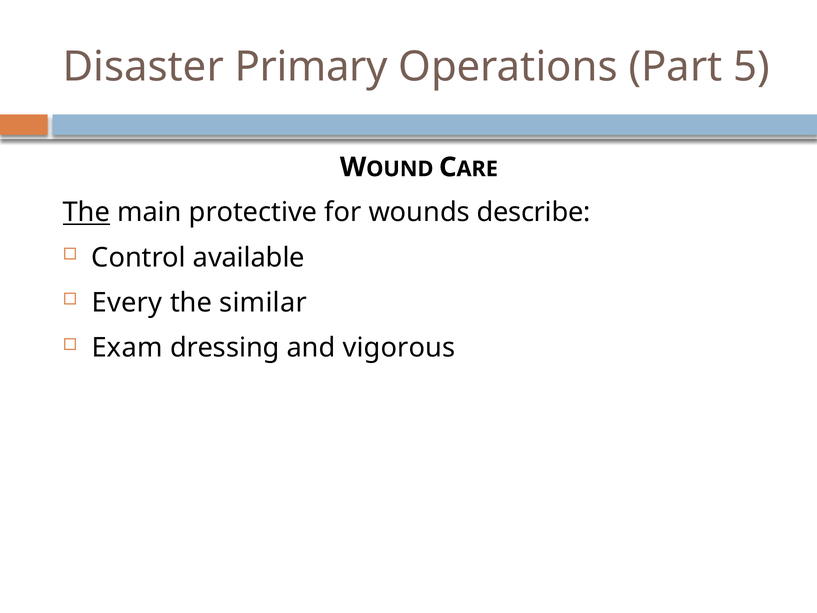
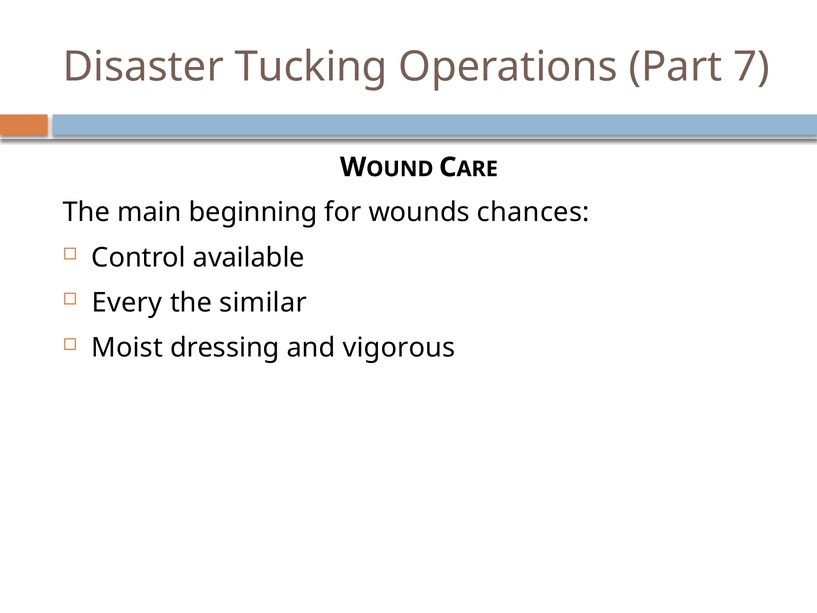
Primary: Primary -> Tucking
5: 5 -> 7
The at (86, 212) underline: present -> none
protective: protective -> beginning
describe: describe -> chances
Exam: Exam -> Moist
